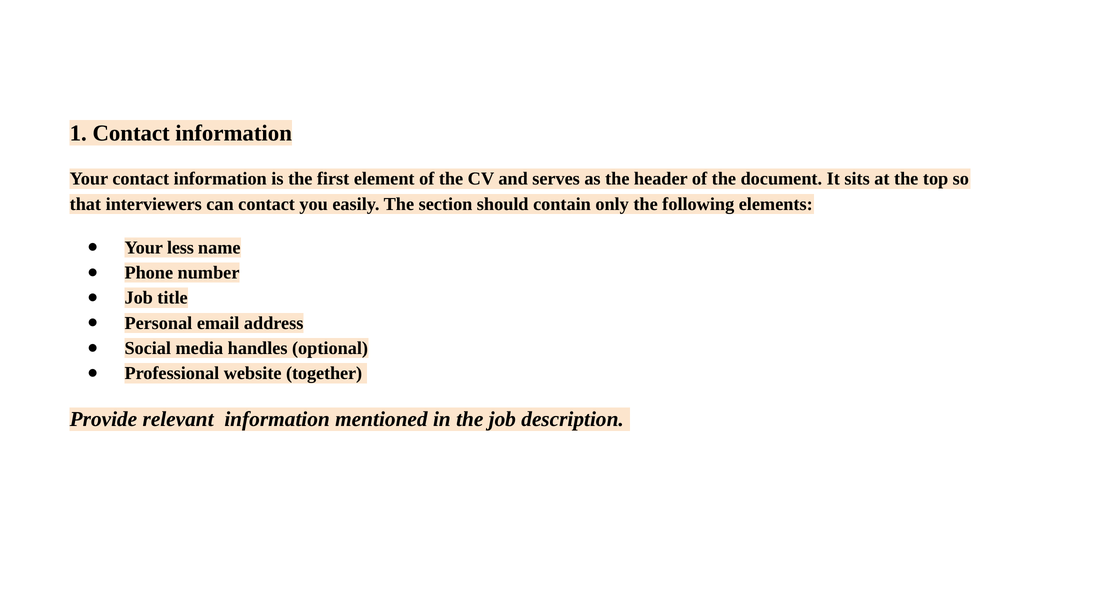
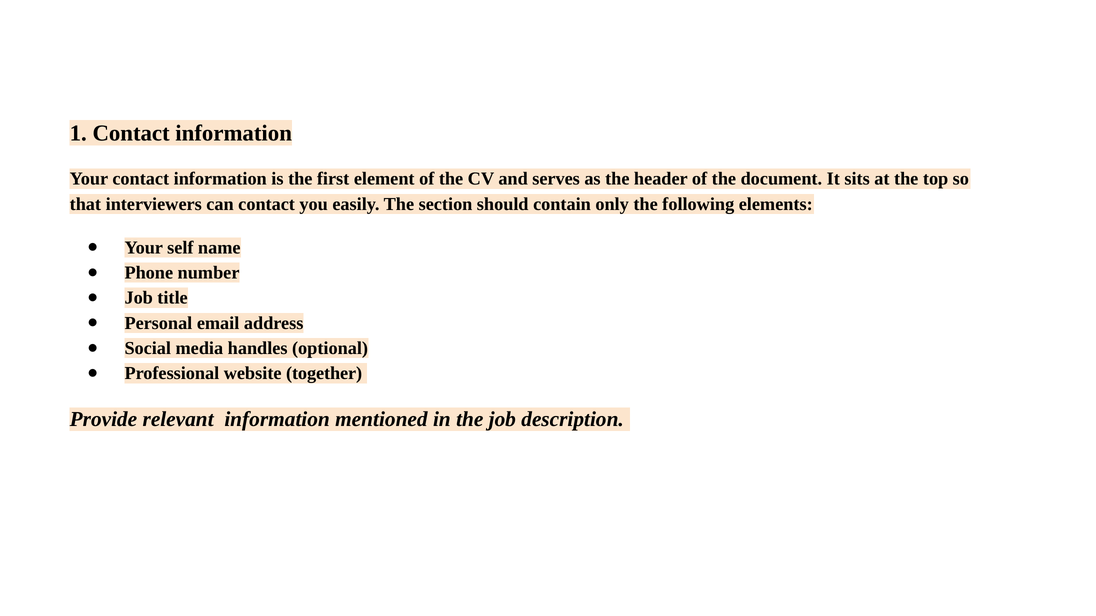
less: less -> self
